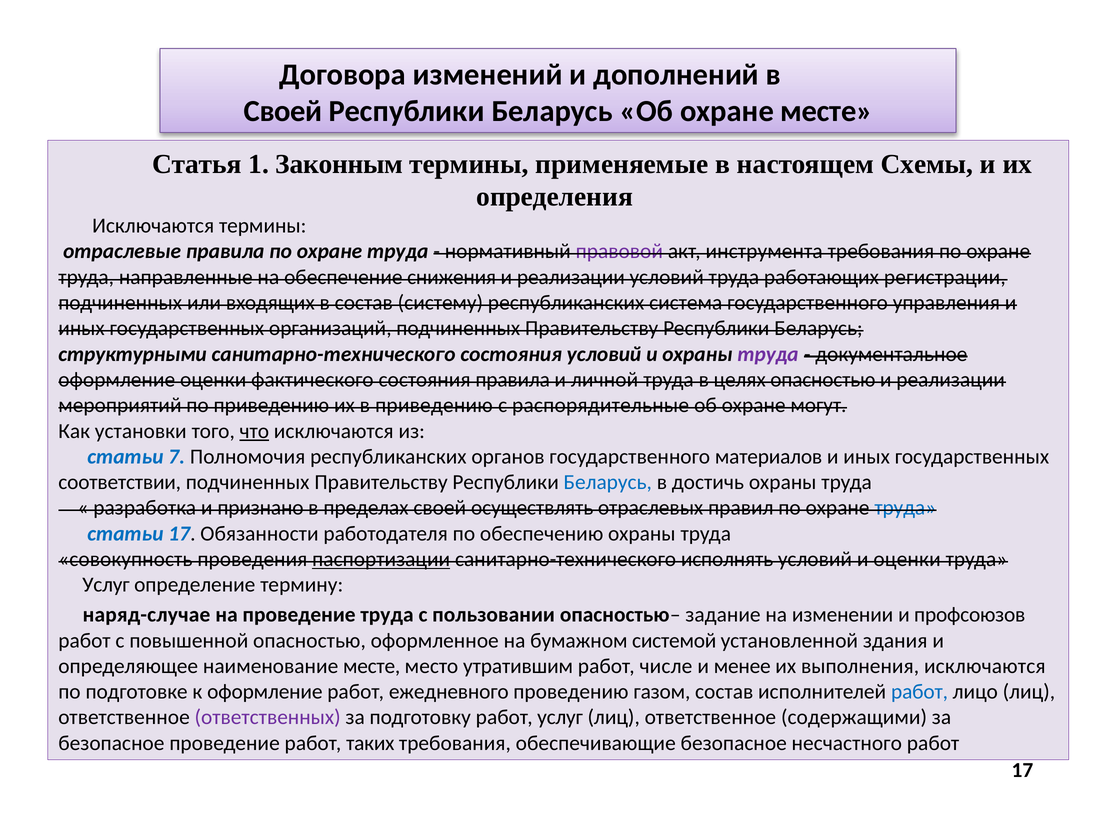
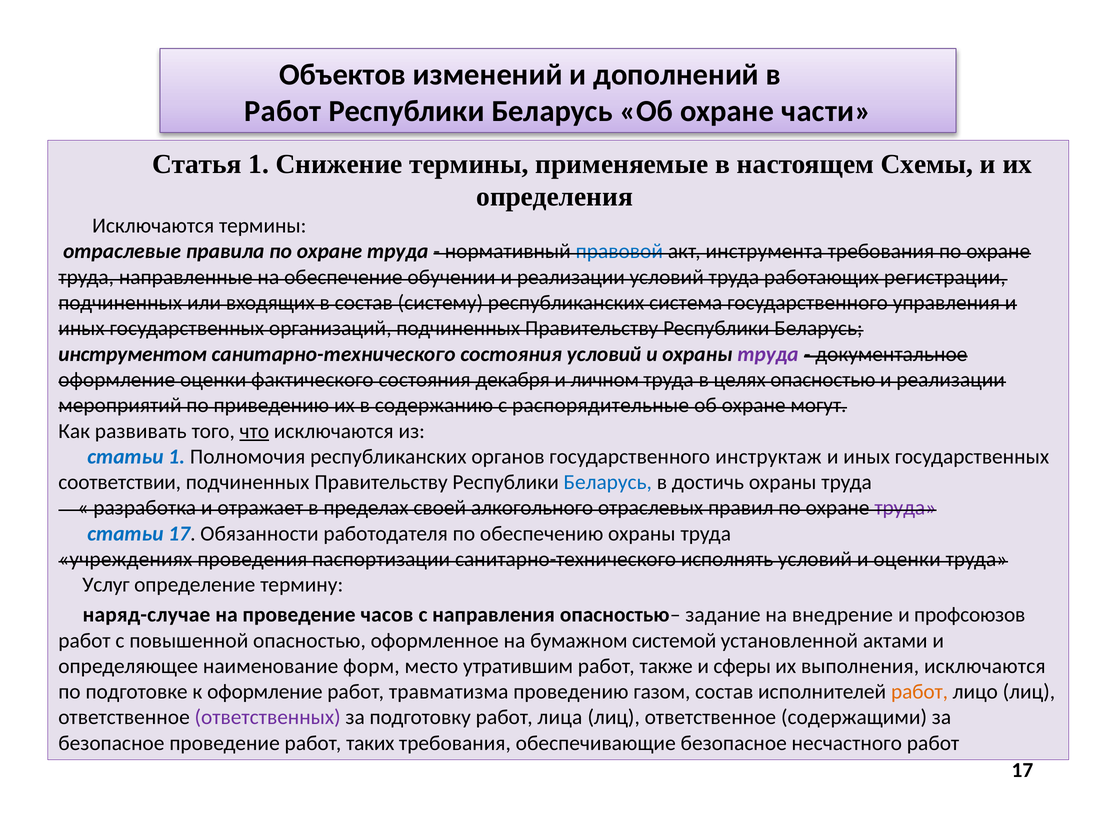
Договора: Договора -> Объектов
Своей at (283, 111): Своей -> Работ
охране месте: месте -> части
Законным: Законным -> Снижение
правовой colour: purple -> blue
снижения: снижения -> обучении
структурными: структурными -> инструментом
состояния правила: правила -> декабря
личной: личной -> личном
в приведению: приведению -> содержанию
установки: установки -> развивать
статьи 7: 7 -> 1
материалов: материалов -> инструктаж
признано: признано -> отражает
осуществлять: осуществлять -> алкогольного
труда at (905, 508) colour: blue -> purple
совокупность: совокупность -> учреждениях
паспортизации underline: present -> none
проведение труда: труда -> часов
пользовании: пользовании -> направления
изменении: изменении -> внедрение
здания: здания -> актами
наименование месте: месте -> форм
числе: числе -> также
менее: менее -> сферы
ежедневного: ежедневного -> травматизма
работ at (920, 692) colour: blue -> orange
работ услуг: услуг -> лица
